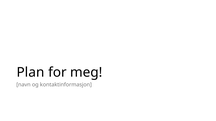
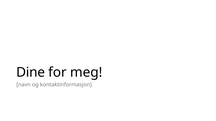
Plan: Plan -> Dine
